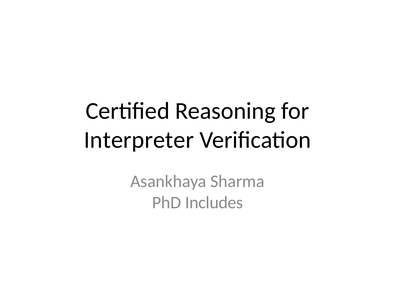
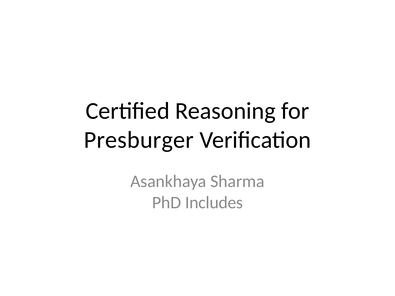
Interpreter: Interpreter -> Presburger
